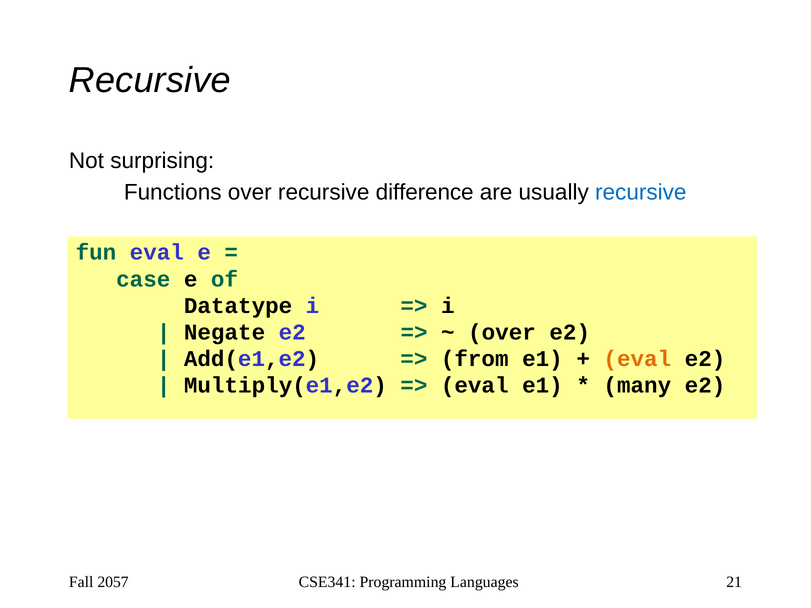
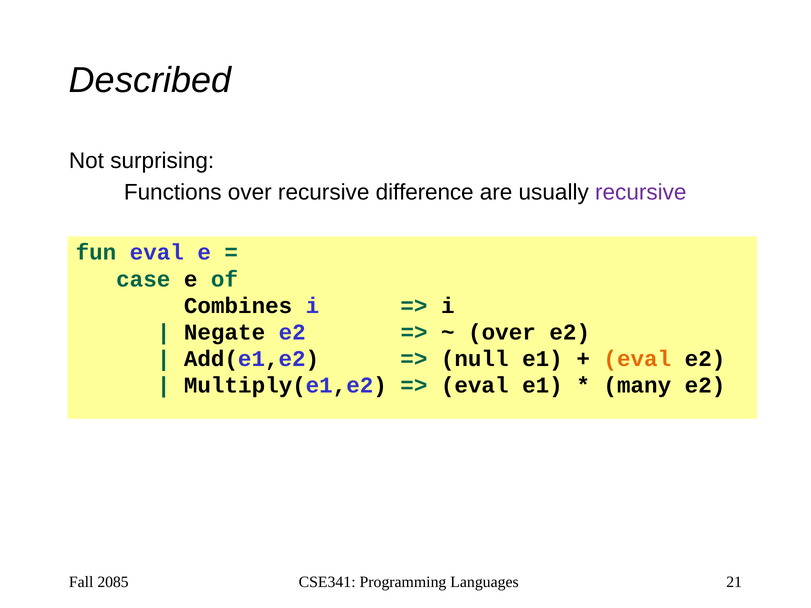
Recursive at (150, 80): Recursive -> Described
recursive at (641, 193) colour: blue -> purple
Datatype: Datatype -> Combines
from: from -> null
2057: 2057 -> 2085
